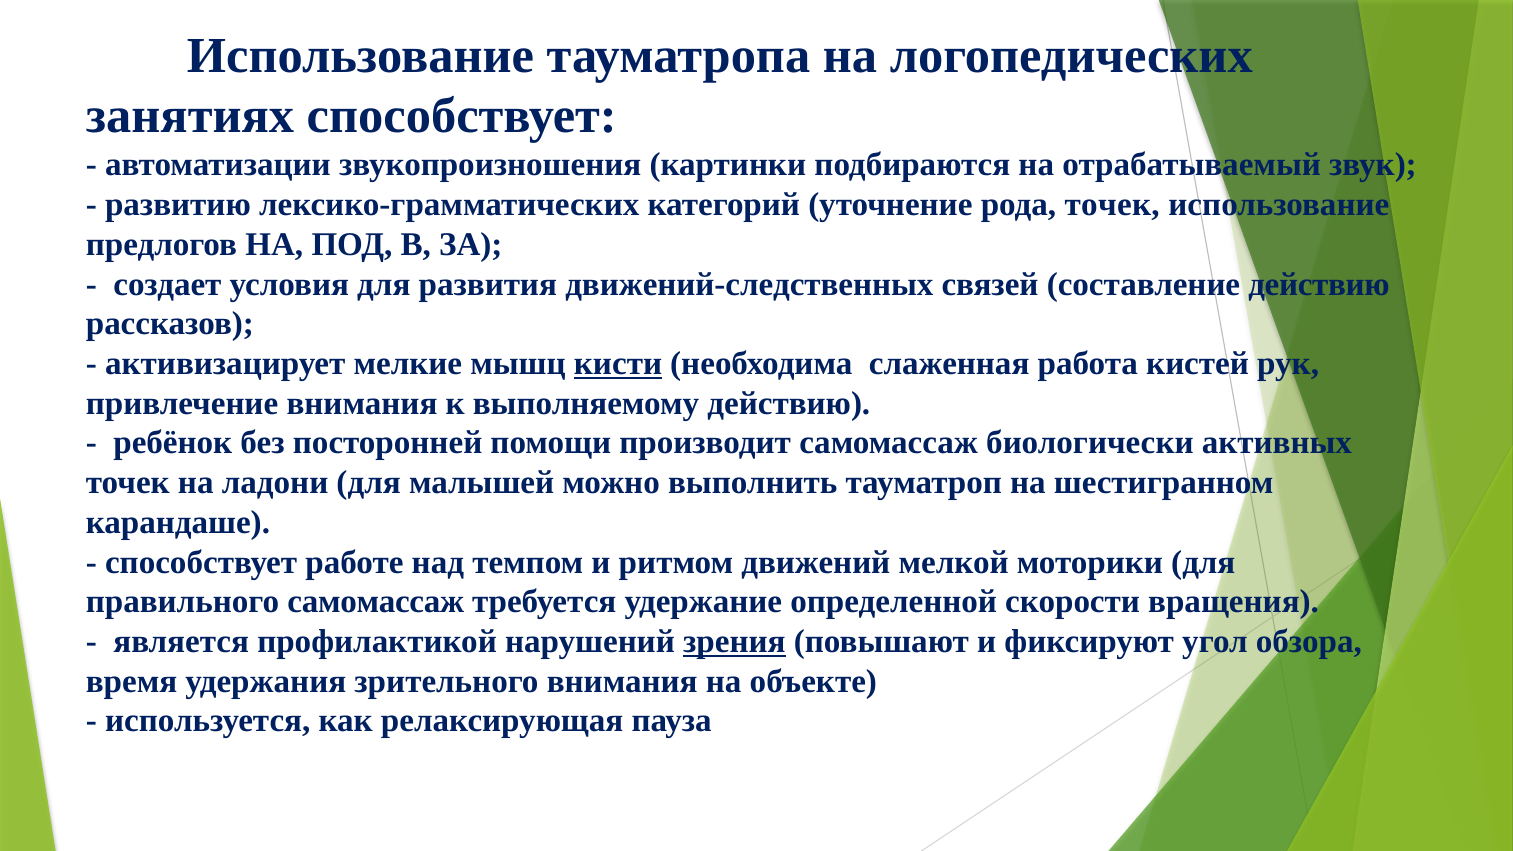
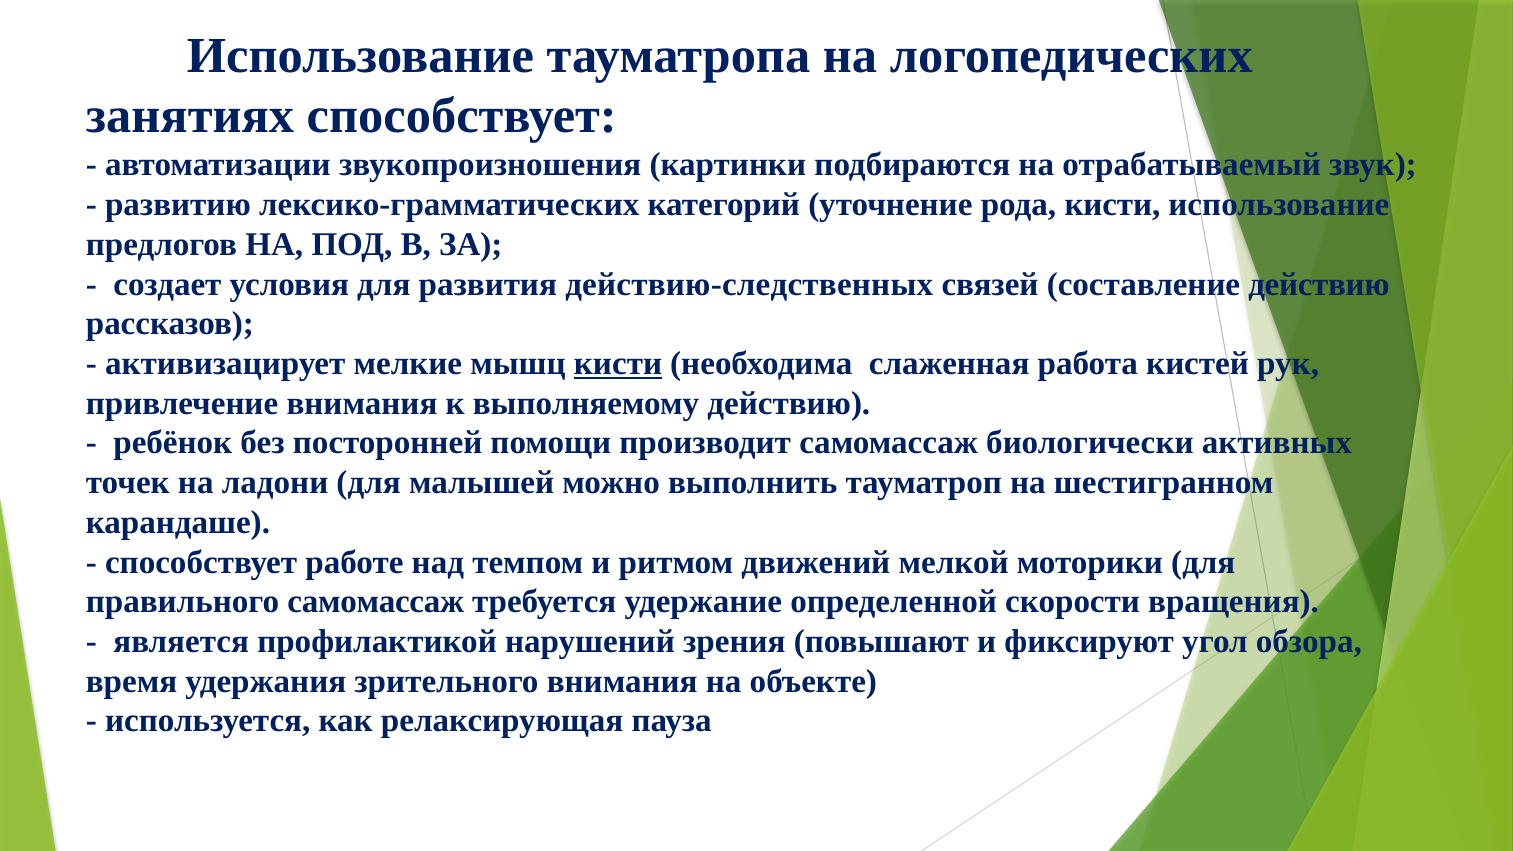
рода точек: точек -> кисти
движений-следственных: движений-следственных -> действию-следственных
зрения underline: present -> none
